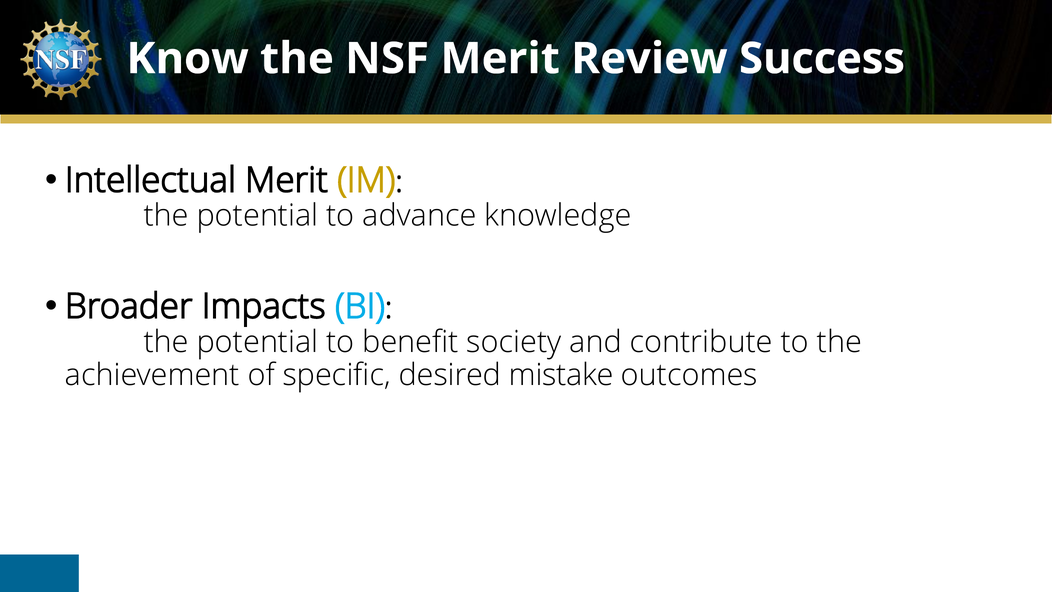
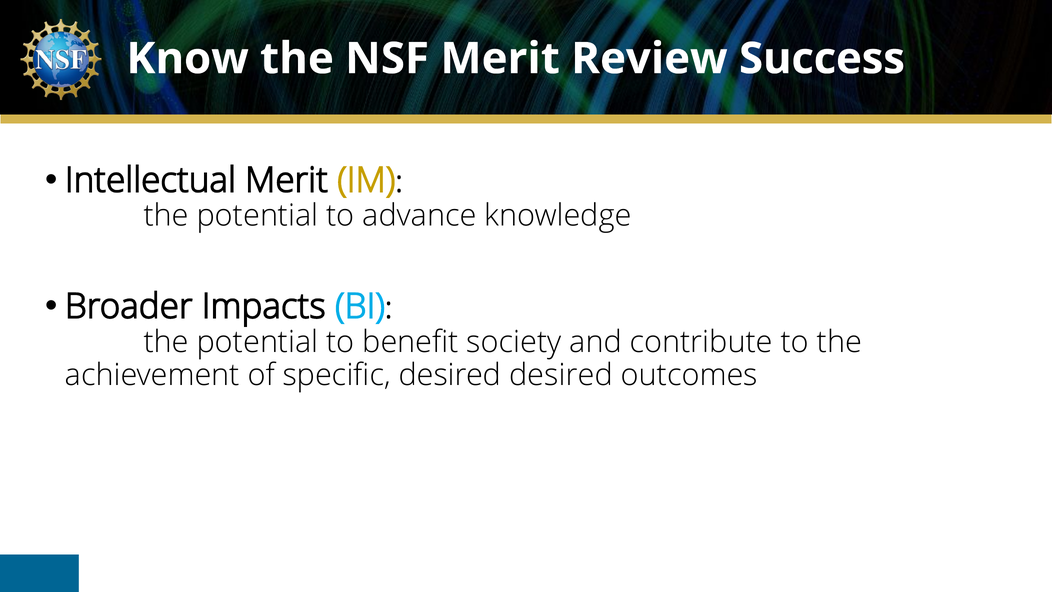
desired mistake: mistake -> desired
